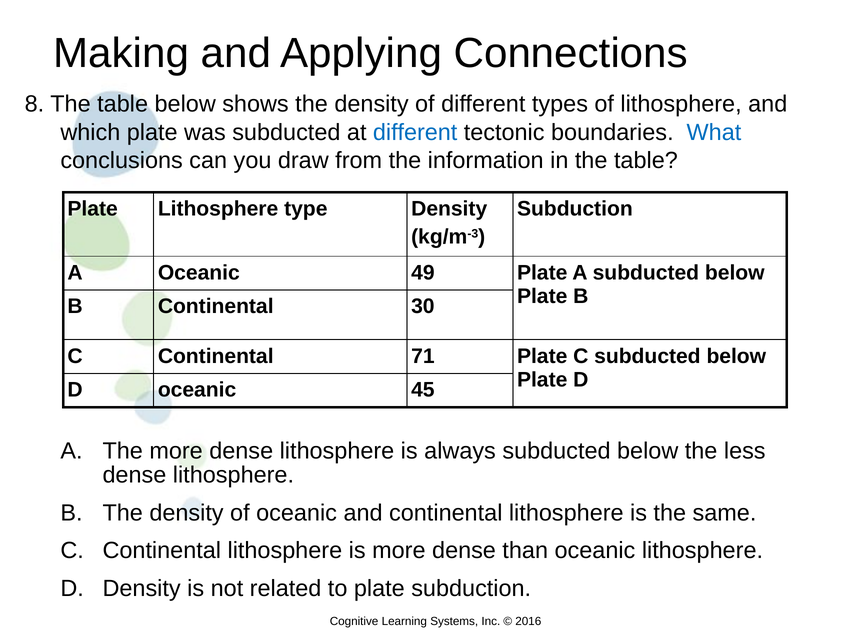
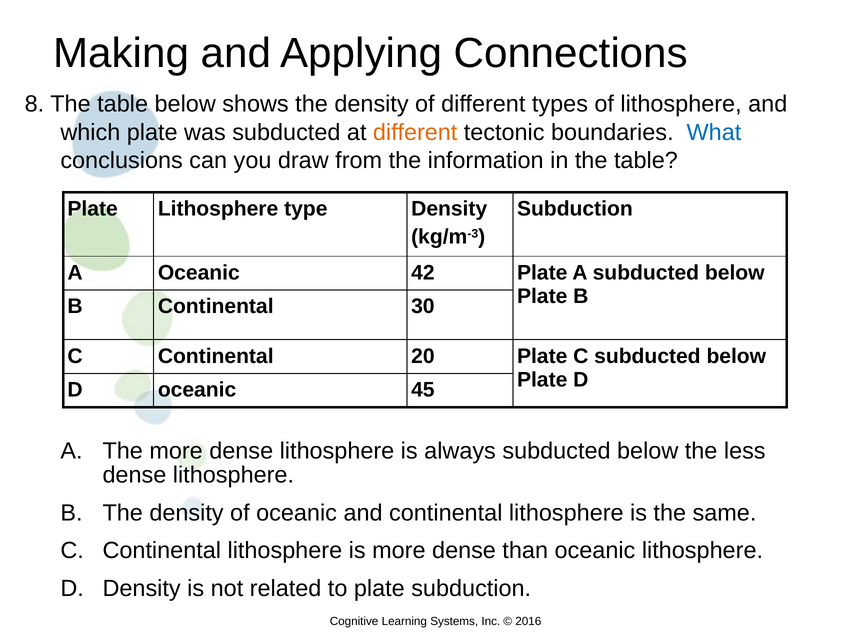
different at (415, 132) colour: blue -> orange
49: 49 -> 42
71: 71 -> 20
